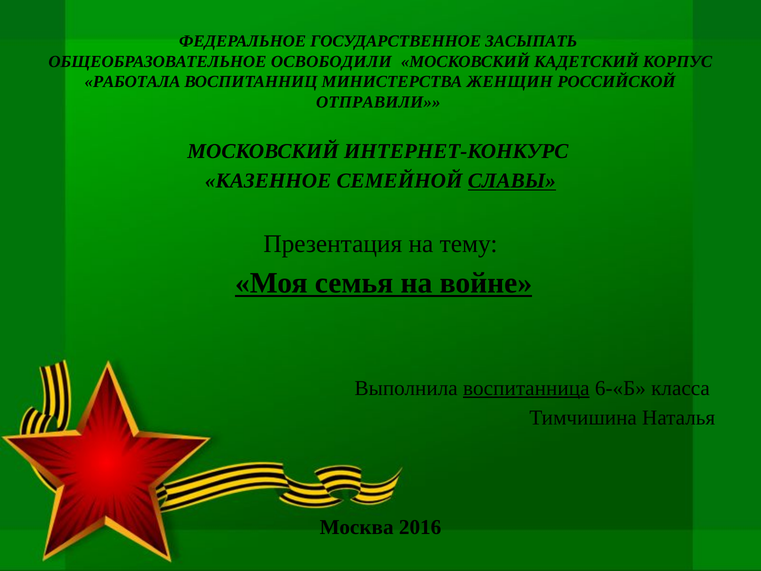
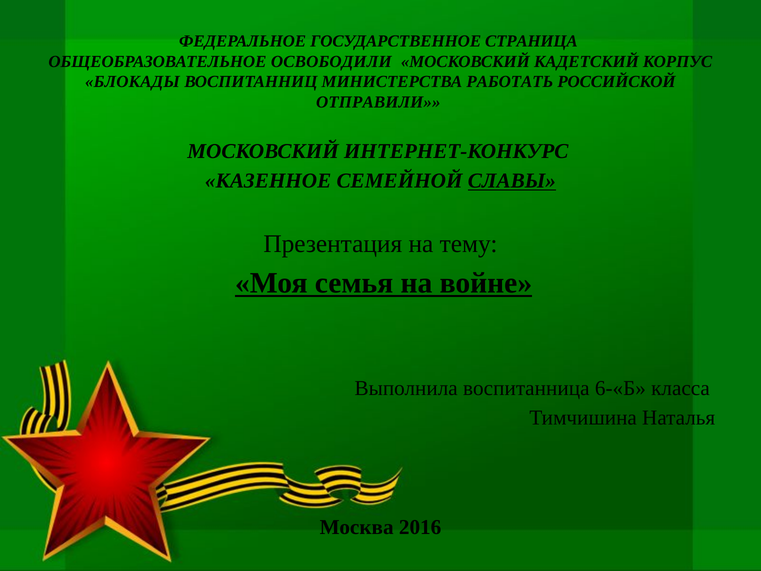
ЗАСЫПАТЬ: ЗАСЫПАТЬ -> СТРАНИЦА
РАБОТАЛА: РАБОТАЛА -> БЛОКАДЫ
ЖЕНЩИН: ЖЕНЩИН -> РАБОТАТЬ
воспитанница underline: present -> none
